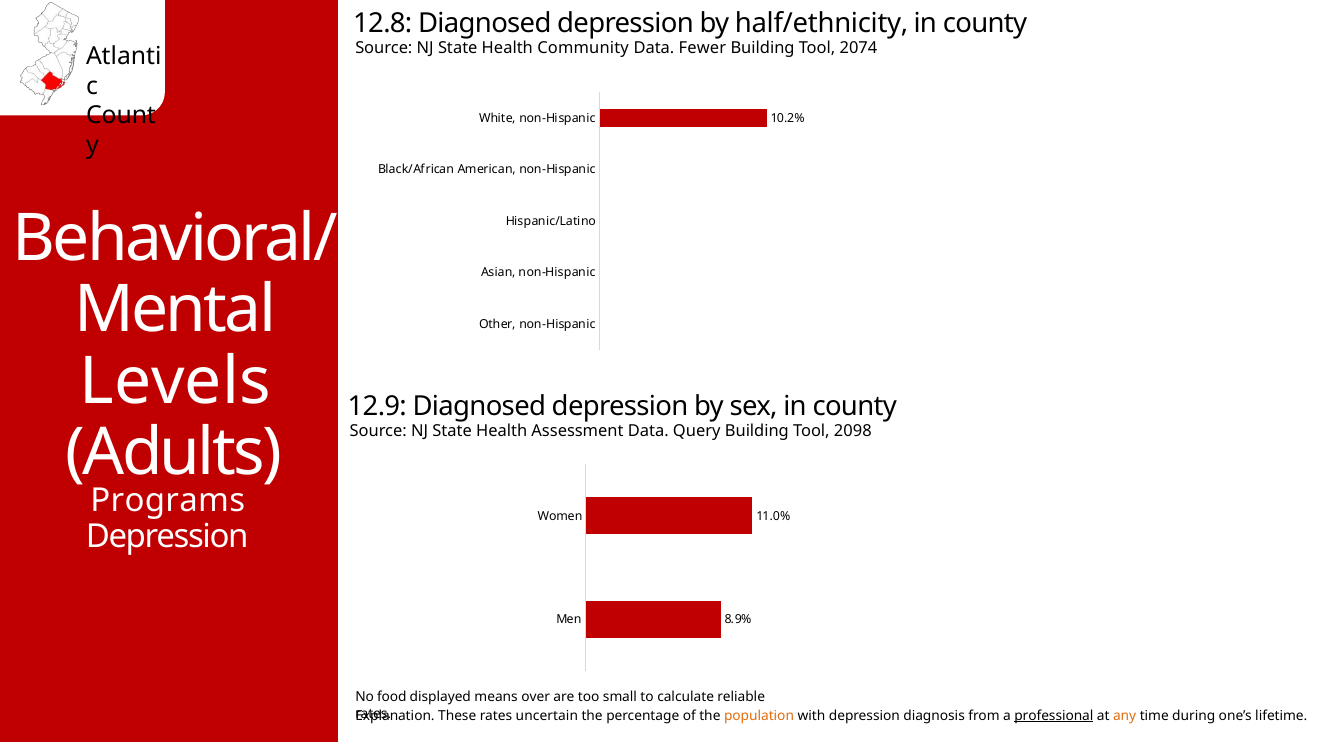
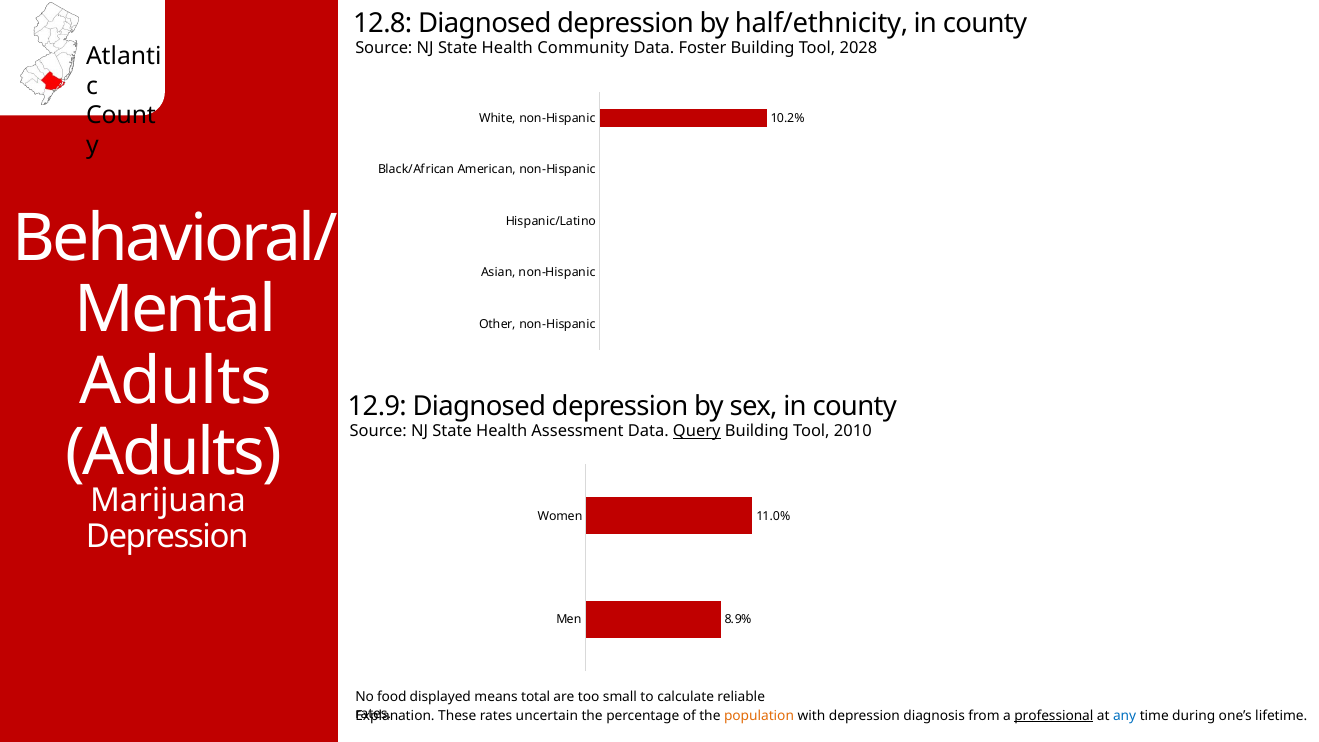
Fewer: Fewer -> Foster
2074: 2074 -> 2028
Levels at (175, 381): Levels -> Adults
Query underline: none -> present
2098: 2098 -> 2010
Programs: Programs -> Marijuana
over: over -> total
any colour: orange -> blue
